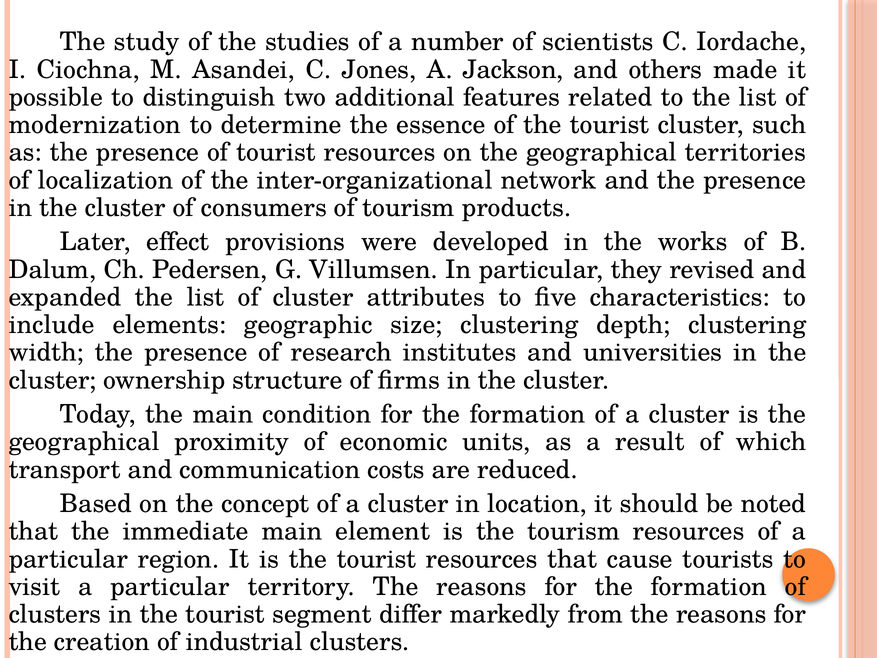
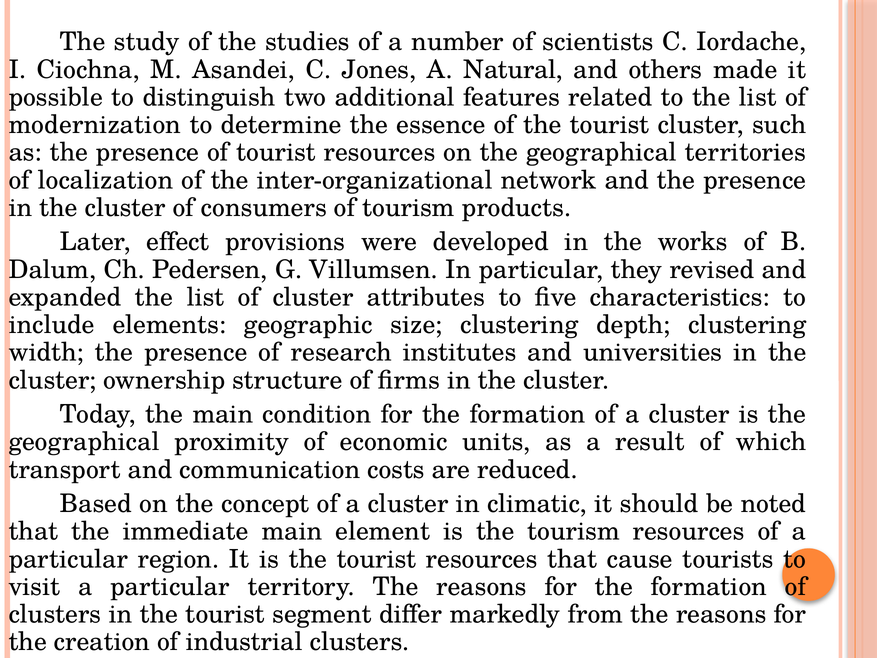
Jackson: Jackson -> Natural
location: location -> climatic
